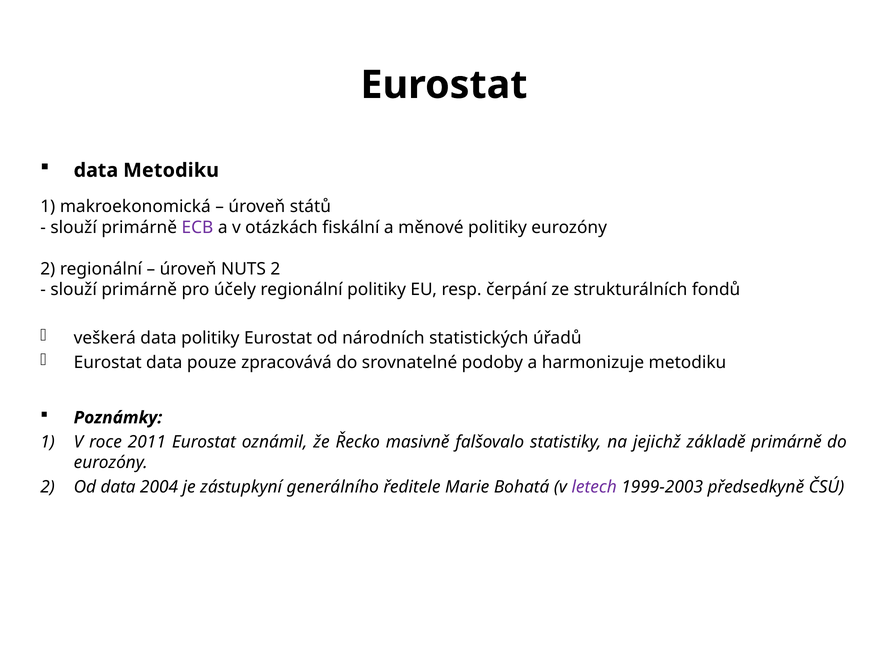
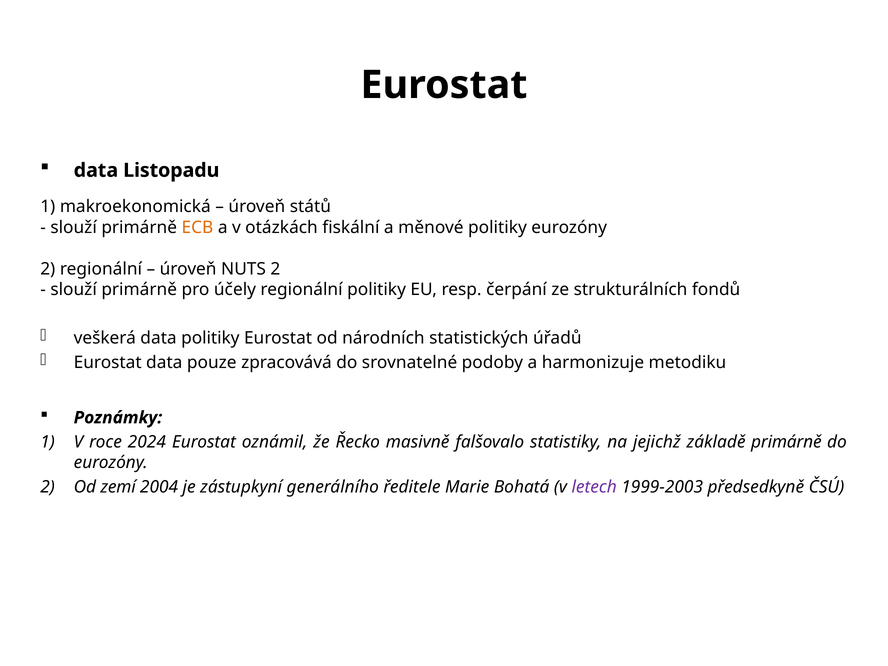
data Metodiku: Metodiku -> Listopadu
ECB colour: purple -> orange
2011: 2011 -> 2024
Od data: data -> zemí
